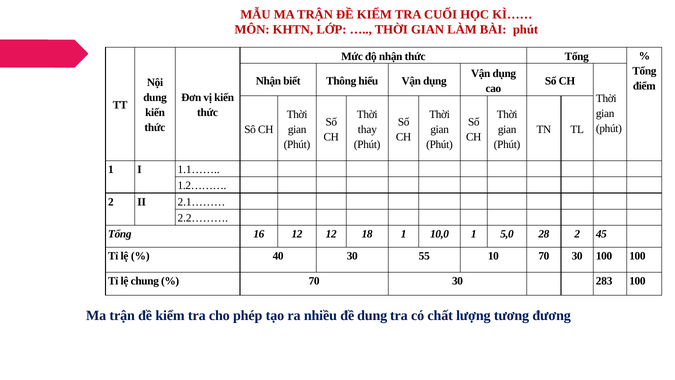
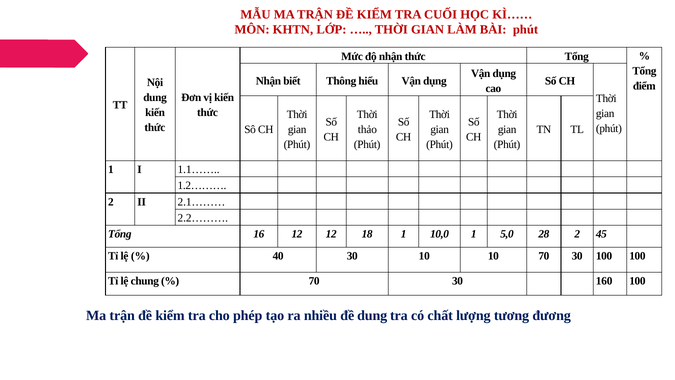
thay: thay -> thảo
30 55: 55 -> 10
283: 283 -> 160
